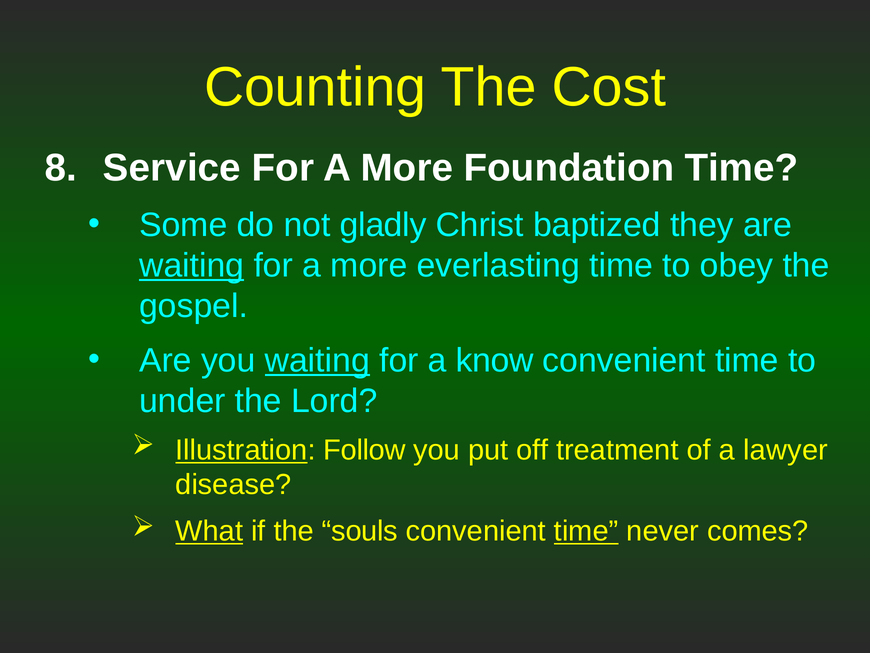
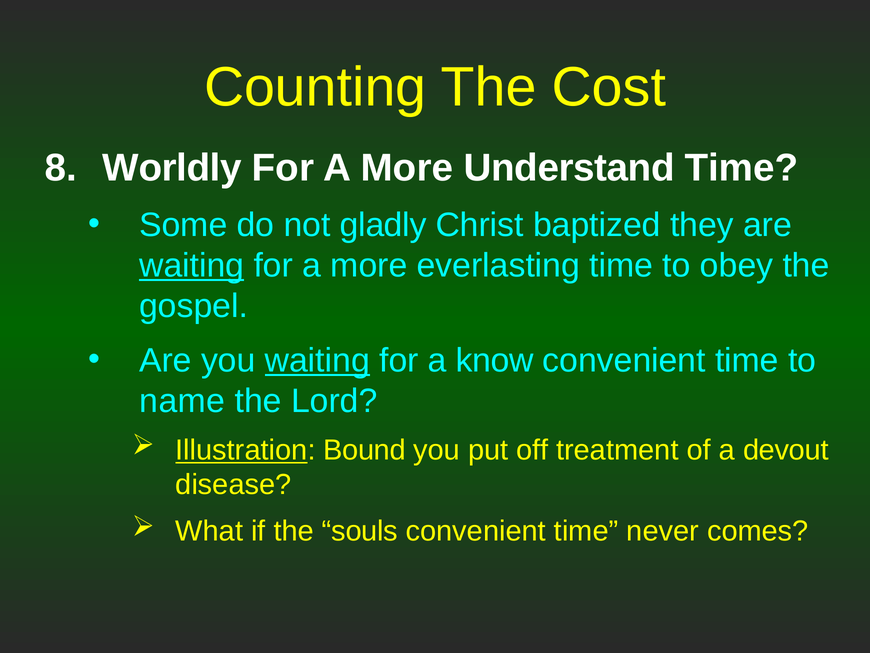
Service: Service -> Worldly
Foundation: Foundation -> Understand
under: under -> name
Follow: Follow -> Bound
lawyer: lawyer -> devout
What underline: present -> none
time at (586, 531) underline: present -> none
